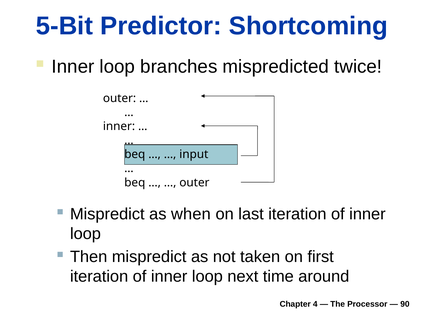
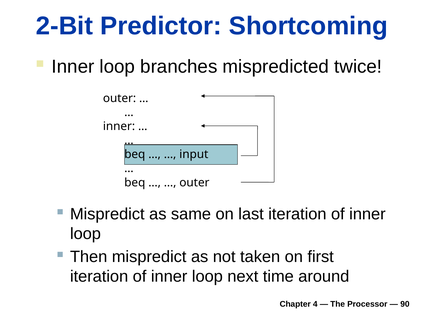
5-Bit: 5-Bit -> 2-Bit
when: when -> same
